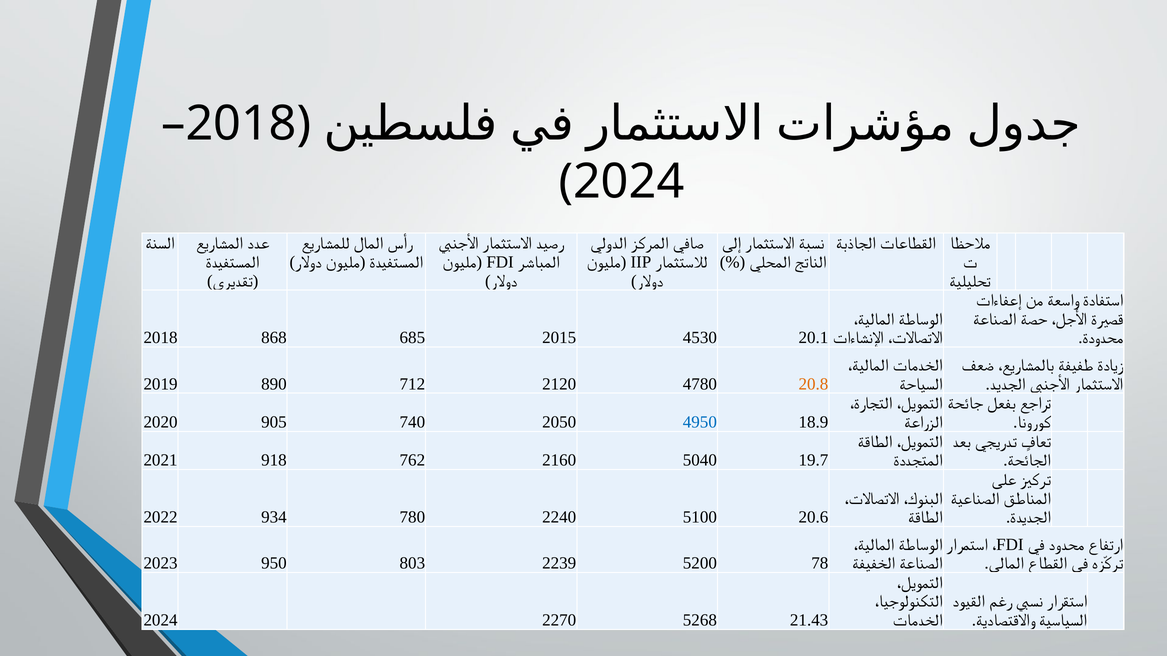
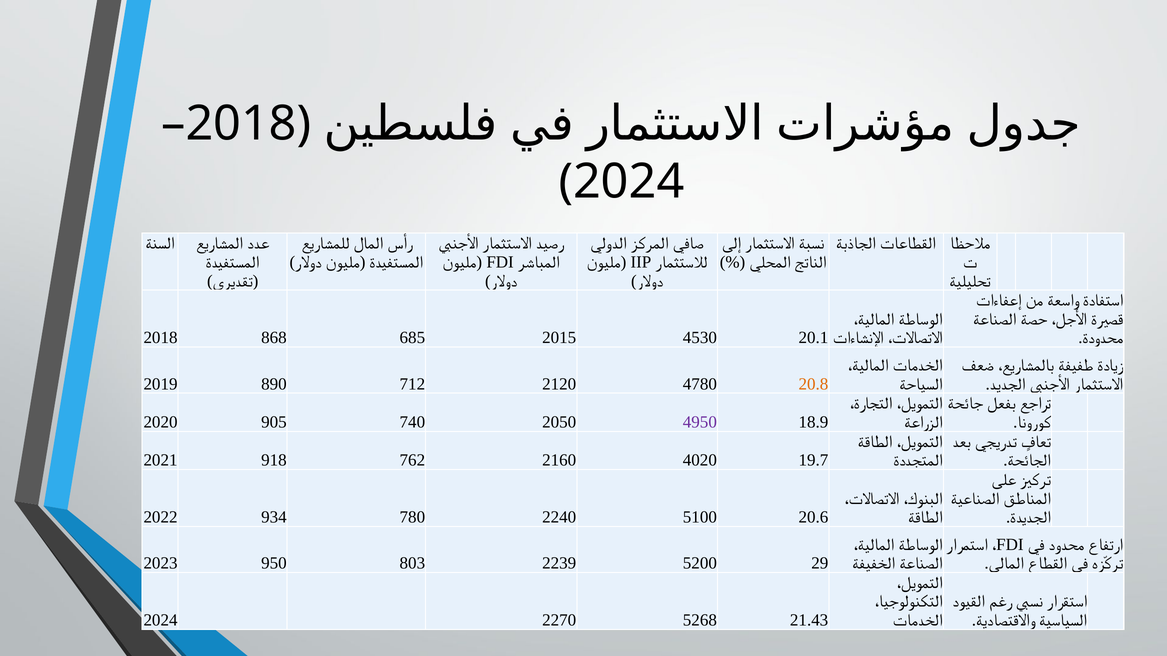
4950 colour: blue -> purple
5040: 5040 -> 4020
78: 78 -> 29
